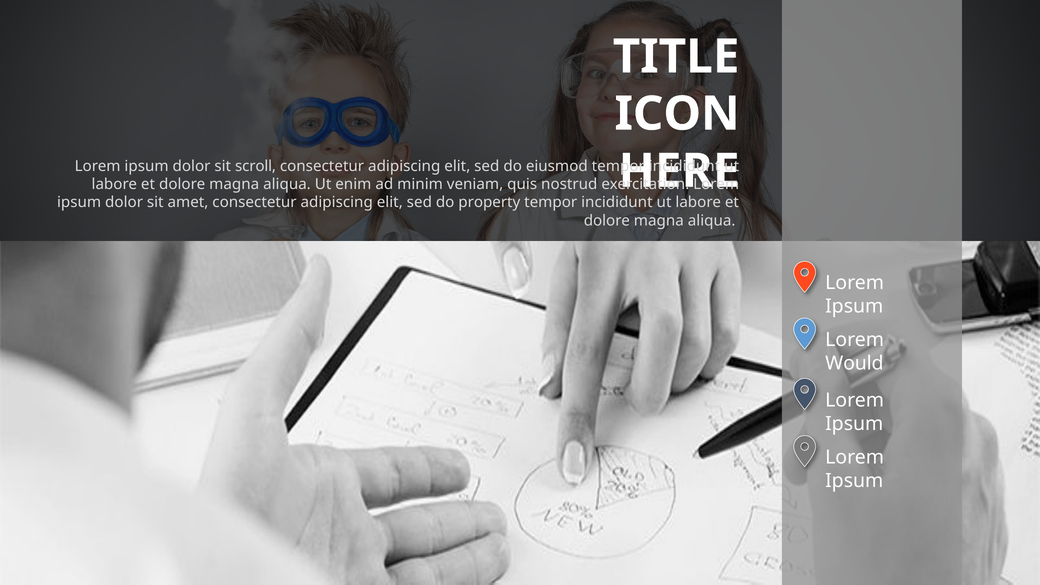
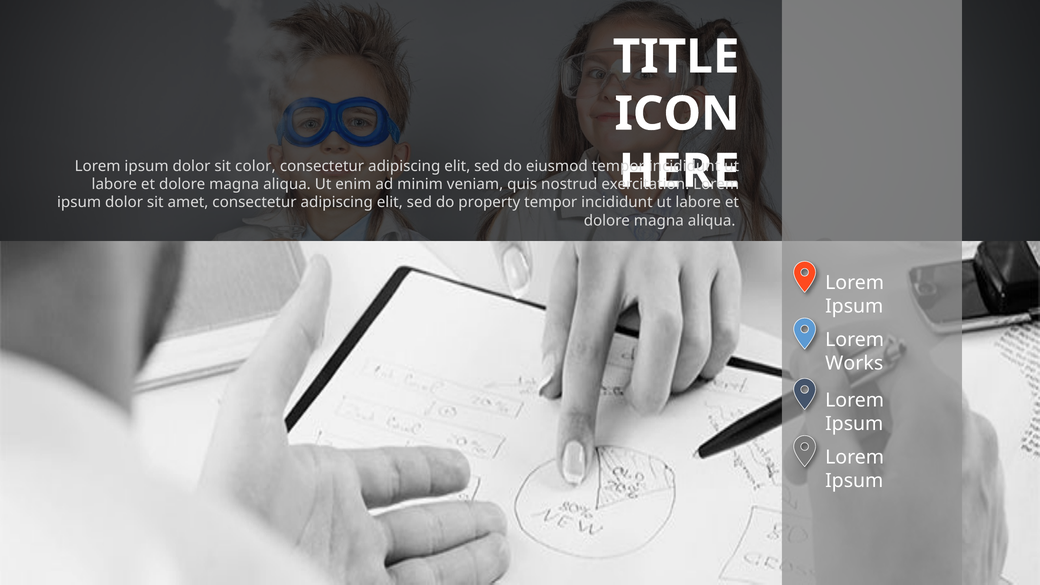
scroll: scroll -> color
Would: Would -> Works
